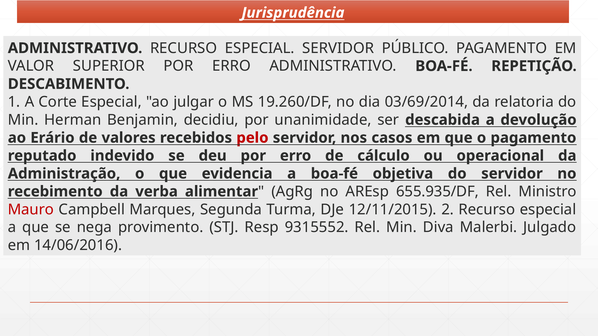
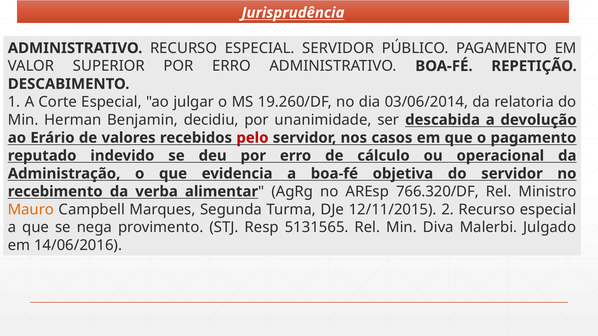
03/69/2014: 03/69/2014 -> 03/06/2014
655.935/DF: 655.935/DF -> 766.320/DF
Mauro colour: red -> orange
9315552: 9315552 -> 5131565
